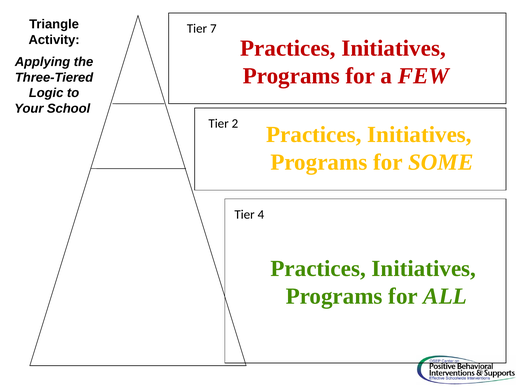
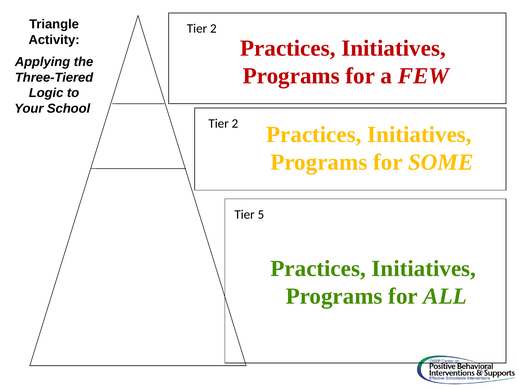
7 at (213, 29): 7 -> 2
4: 4 -> 5
